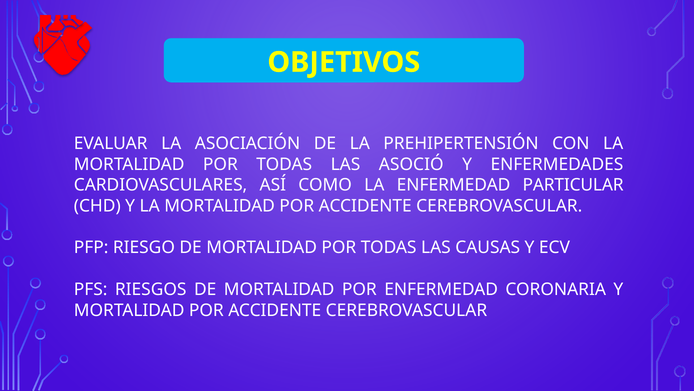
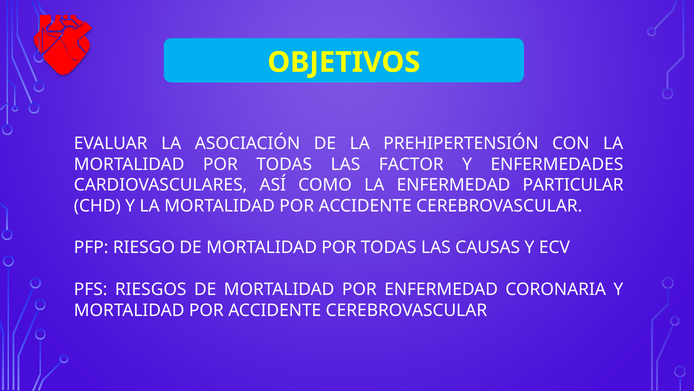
ASOCIÓ: ASOCIÓ -> FACTOR
